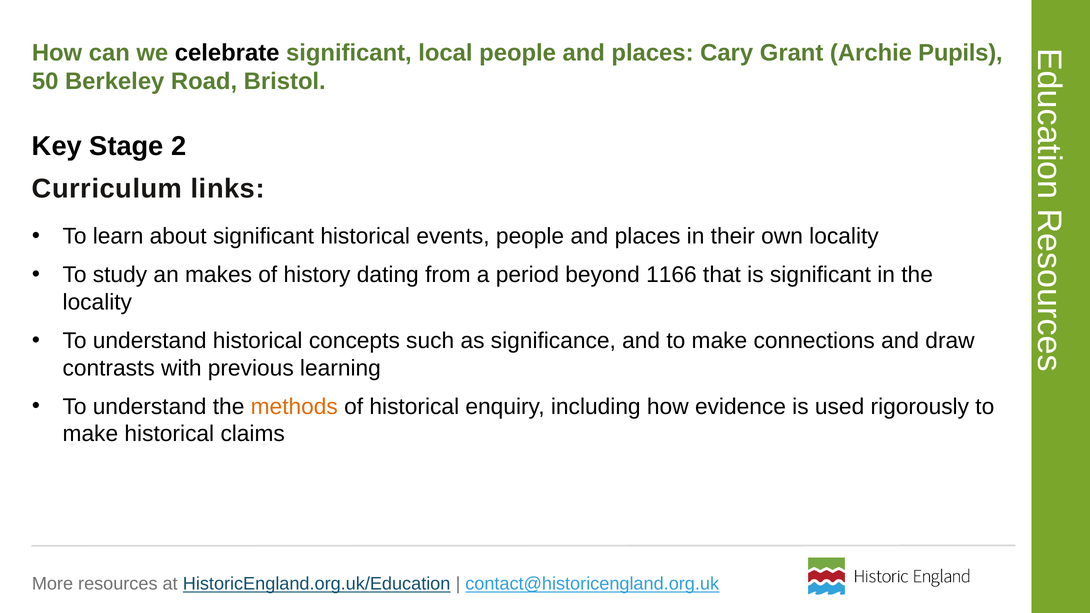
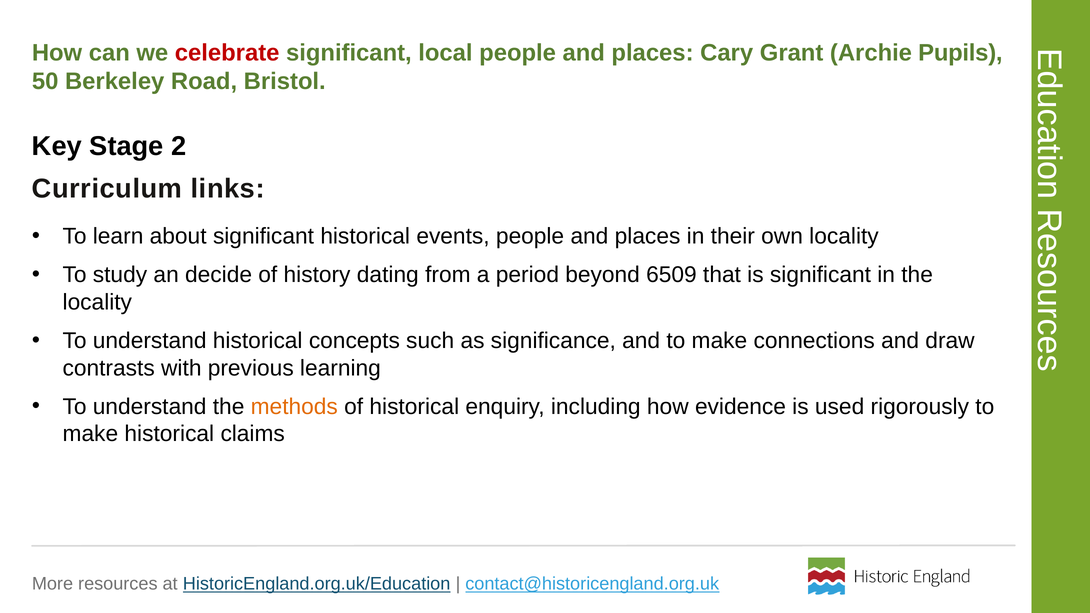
celebrate colour: black -> red
makes: makes -> decide
1166: 1166 -> 6509
